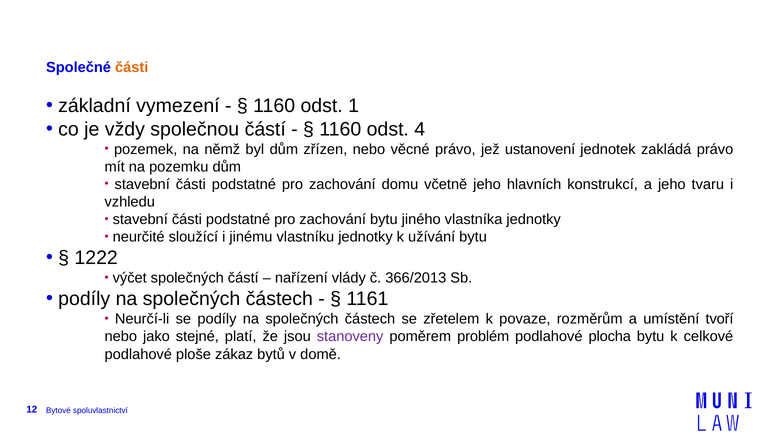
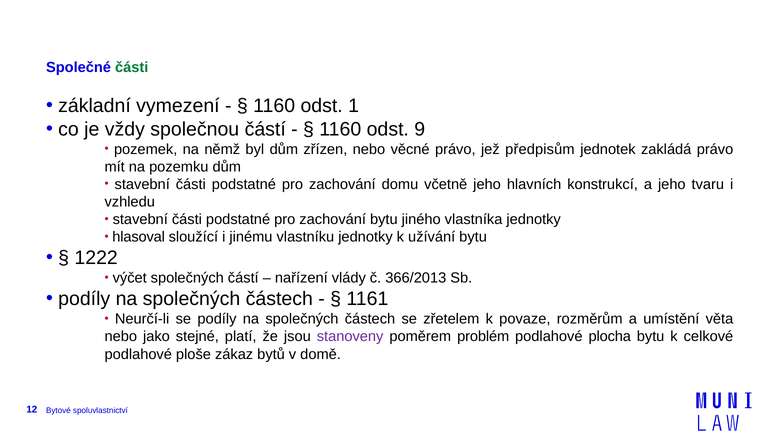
části at (132, 68) colour: orange -> green
4: 4 -> 9
ustanovení: ustanovení -> předpisům
neurčité: neurčité -> hlasoval
tvoří: tvoří -> věta
